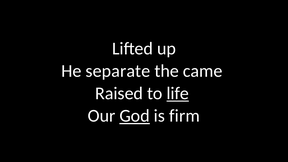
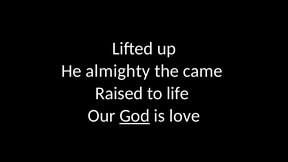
separate: separate -> almighty
life underline: present -> none
firm: firm -> love
